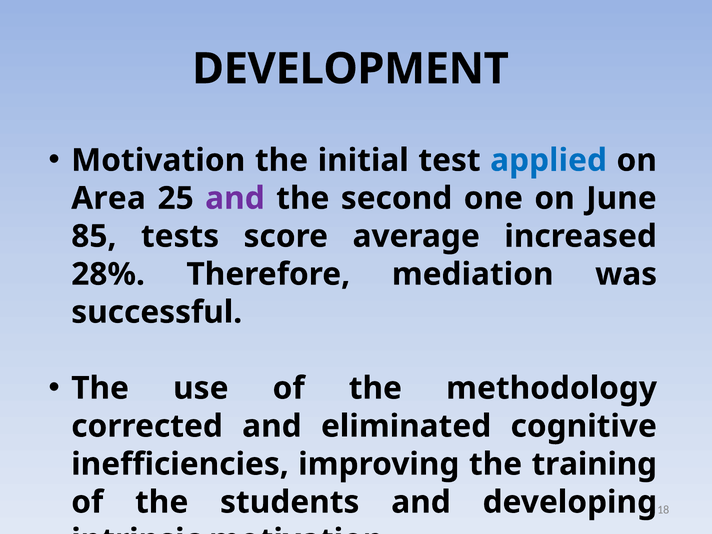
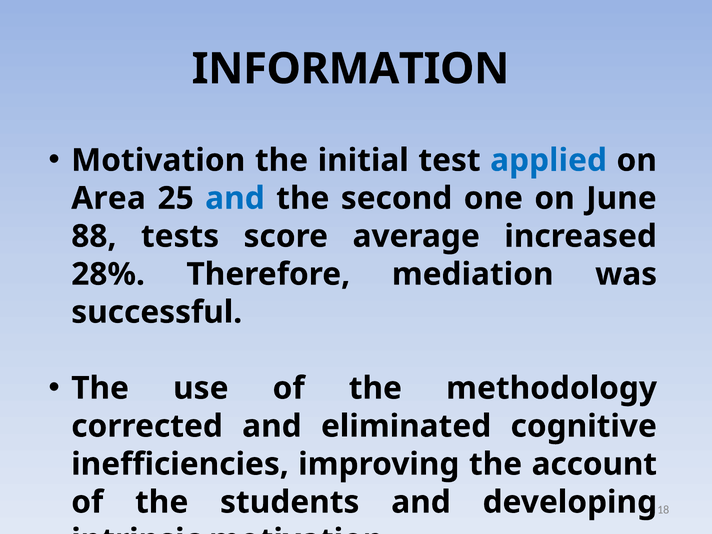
DEVELOPMENT: DEVELOPMENT -> INFORMATION
and at (235, 198) colour: purple -> blue
85: 85 -> 88
training: training -> account
